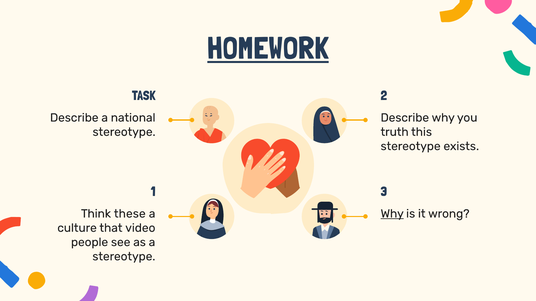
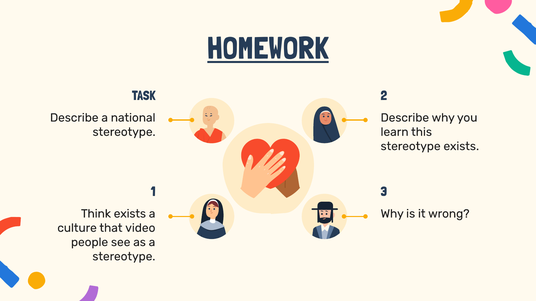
truth: truth -> learn
Think these: these -> exists
Why at (392, 214) underline: present -> none
